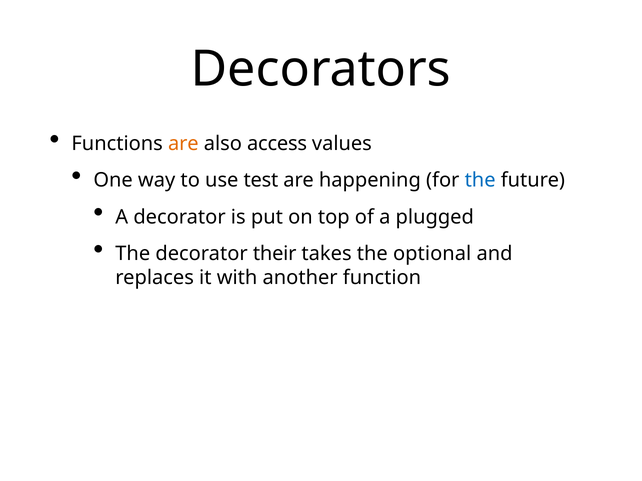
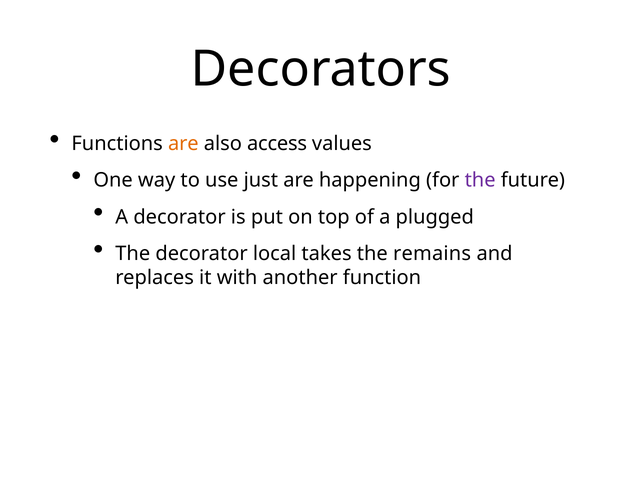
test: test -> just
the at (480, 180) colour: blue -> purple
their: their -> local
optional: optional -> remains
